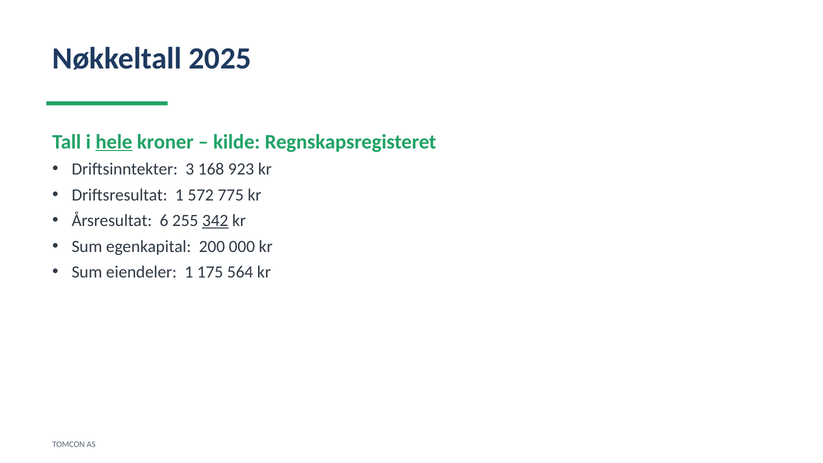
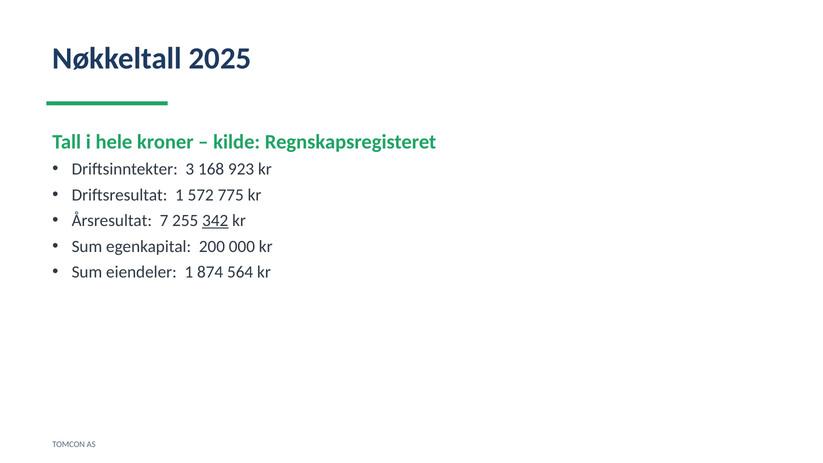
hele underline: present -> none
6: 6 -> 7
175: 175 -> 874
